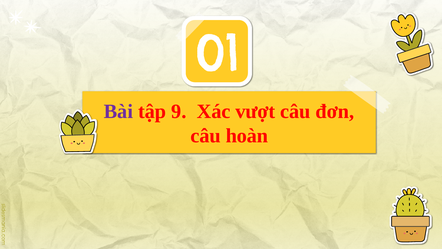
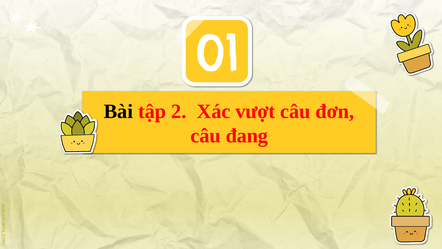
Bài colour: purple -> black
9: 9 -> 2
hoàn: hoàn -> đang
